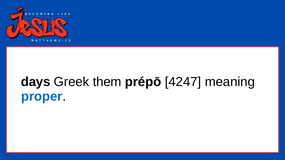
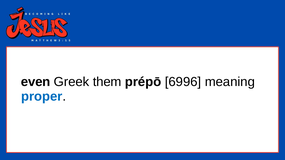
days: days -> even
4247: 4247 -> 6996
